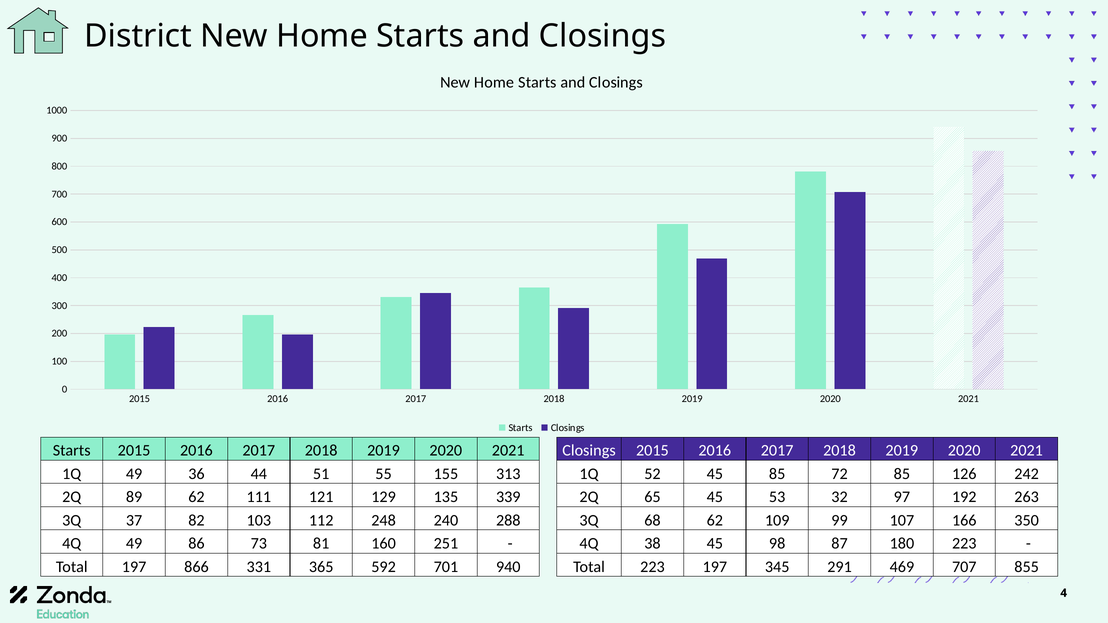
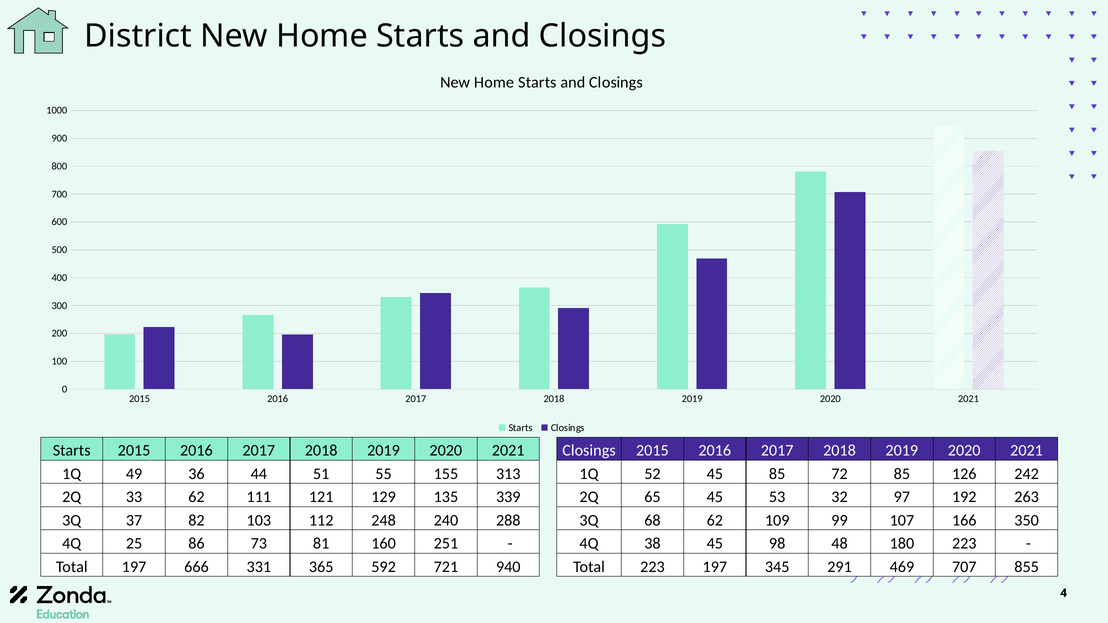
89: 89 -> 33
4Q 49: 49 -> 25
87: 87 -> 48
866: 866 -> 666
701: 701 -> 721
